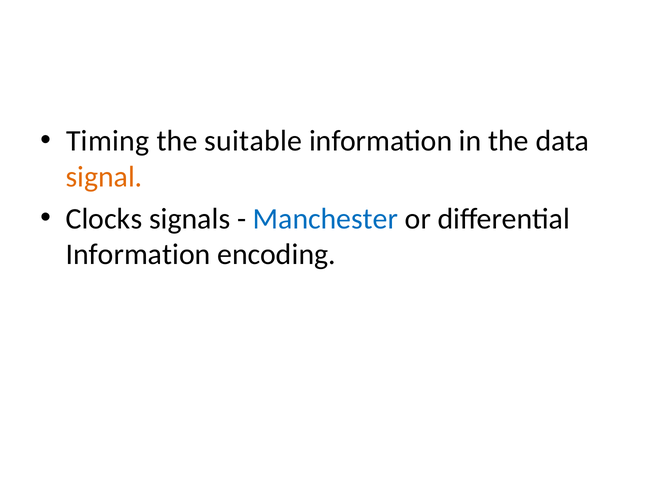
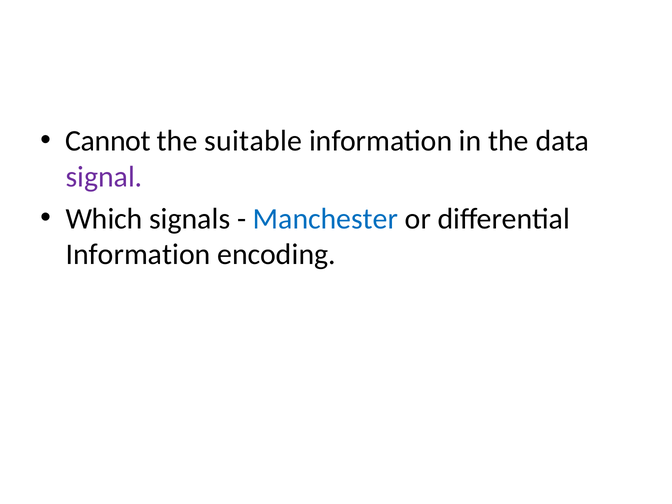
Timing: Timing -> Cannot
signal colour: orange -> purple
Clocks: Clocks -> Which
